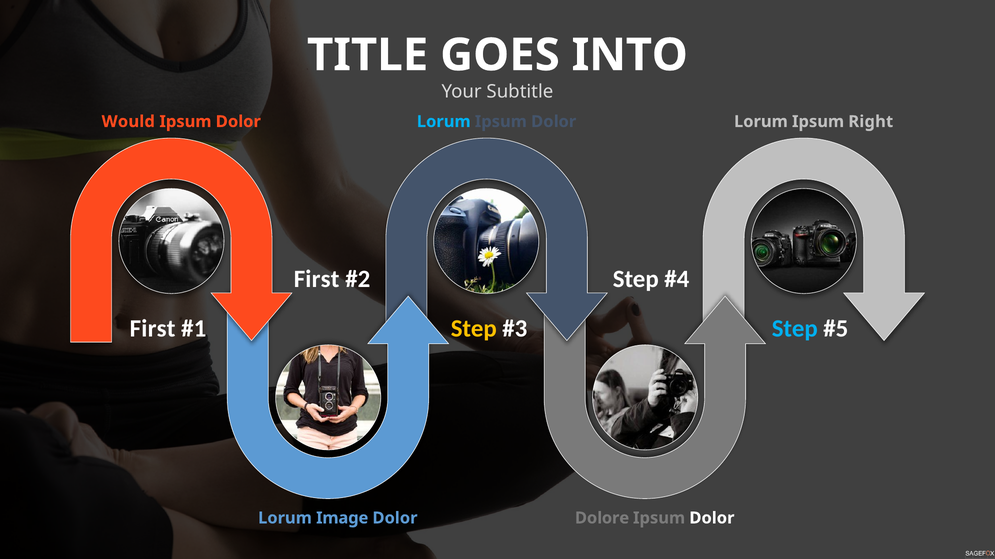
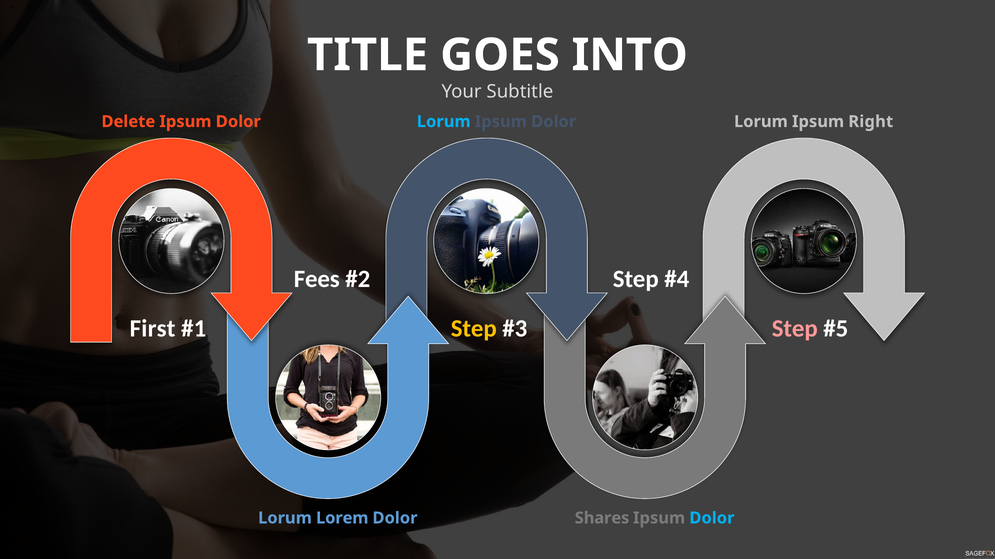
Would: Would -> Delete
First at (317, 280): First -> Fees
Step at (795, 329) colour: light blue -> pink
Image: Image -> Lorem
Dolore: Dolore -> Shares
Dolor at (712, 519) colour: white -> light blue
